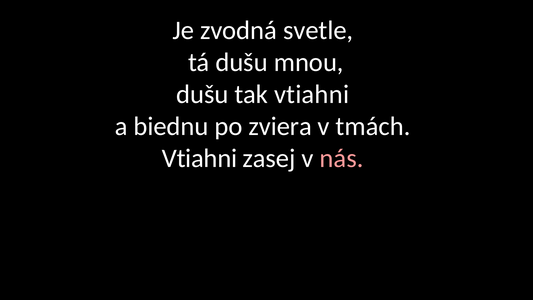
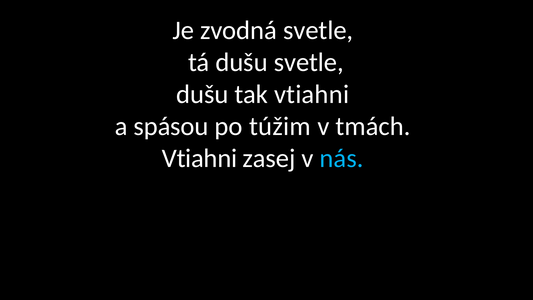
dušu mnou: mnou -> svetle
biednu: biednu -> spásou
zviera: zviera -> túžim
nás colour: pink -> light blue
